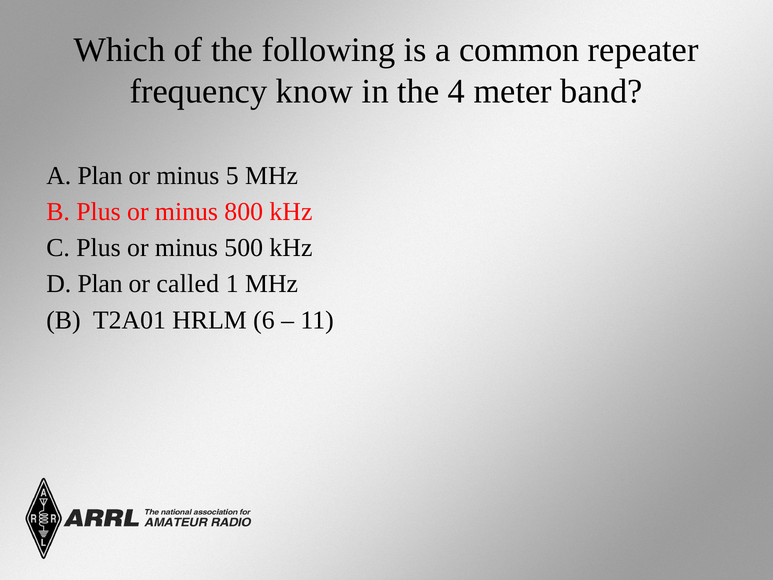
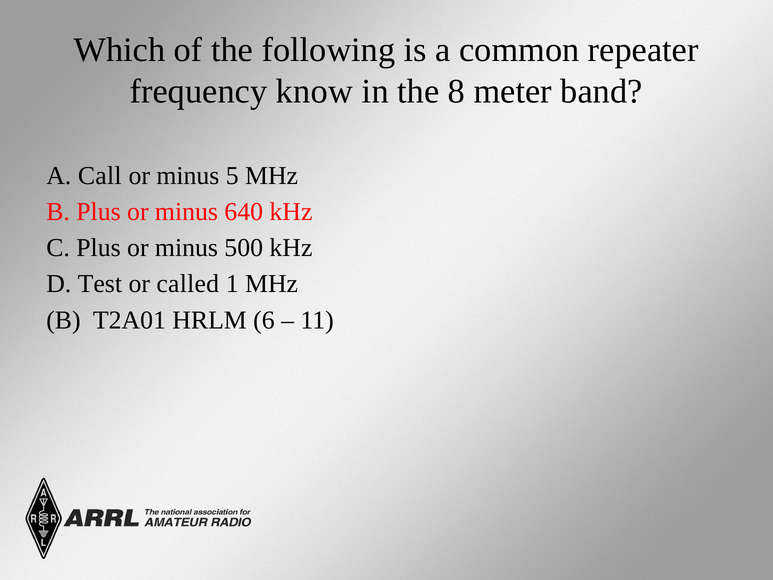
4: 4 -> 8
A Plan: Plan -> Call
800: 800 -> 640
D Plan: Plan -> Test
